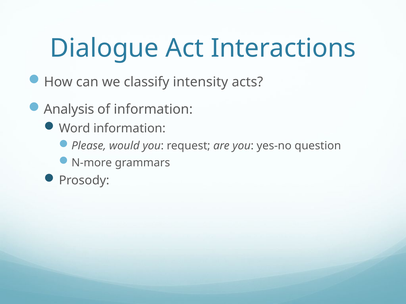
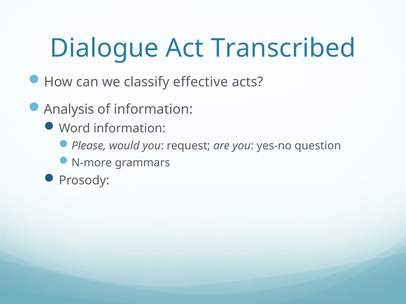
Interactions: Interactions -> Transcribed
intensity: intensity -> effective
